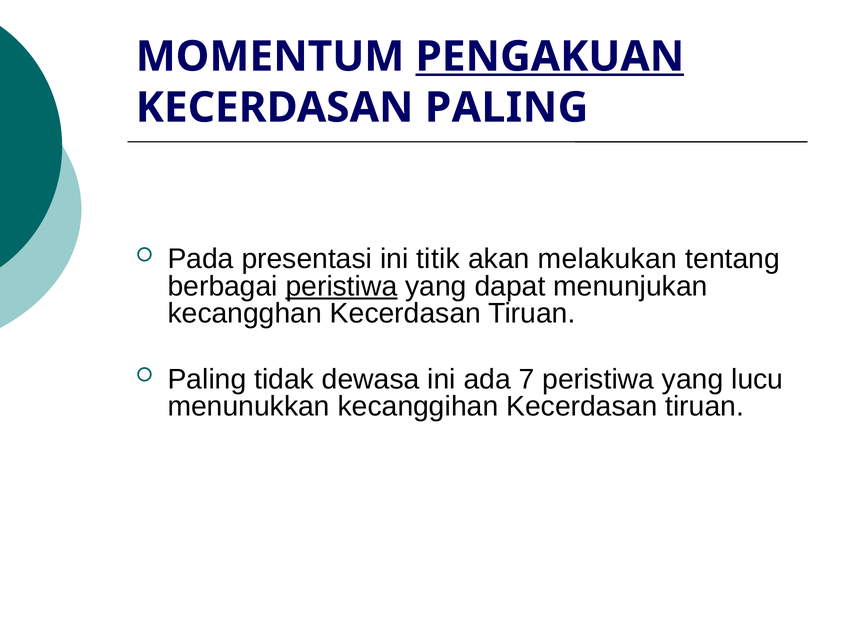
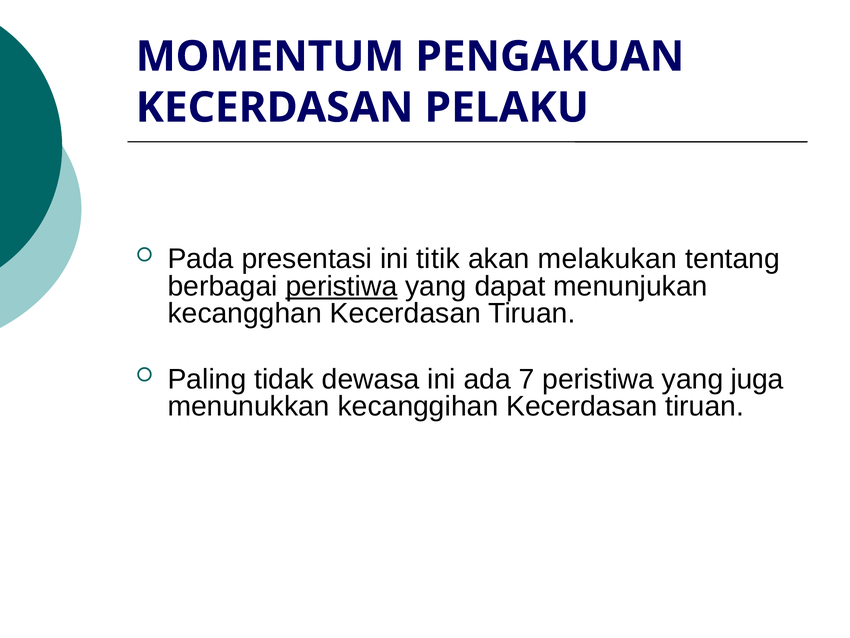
PENGAKUAN underline: present -> none
KECERDASAN PALING: PALING -> PELAKU
lucu: lucu -> juga
